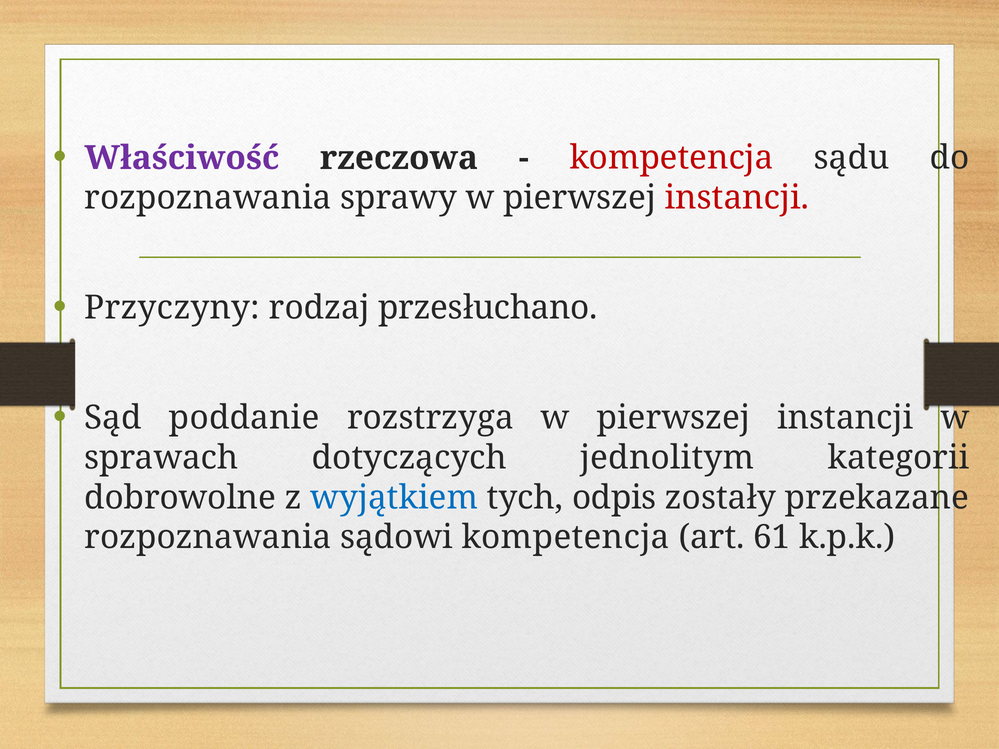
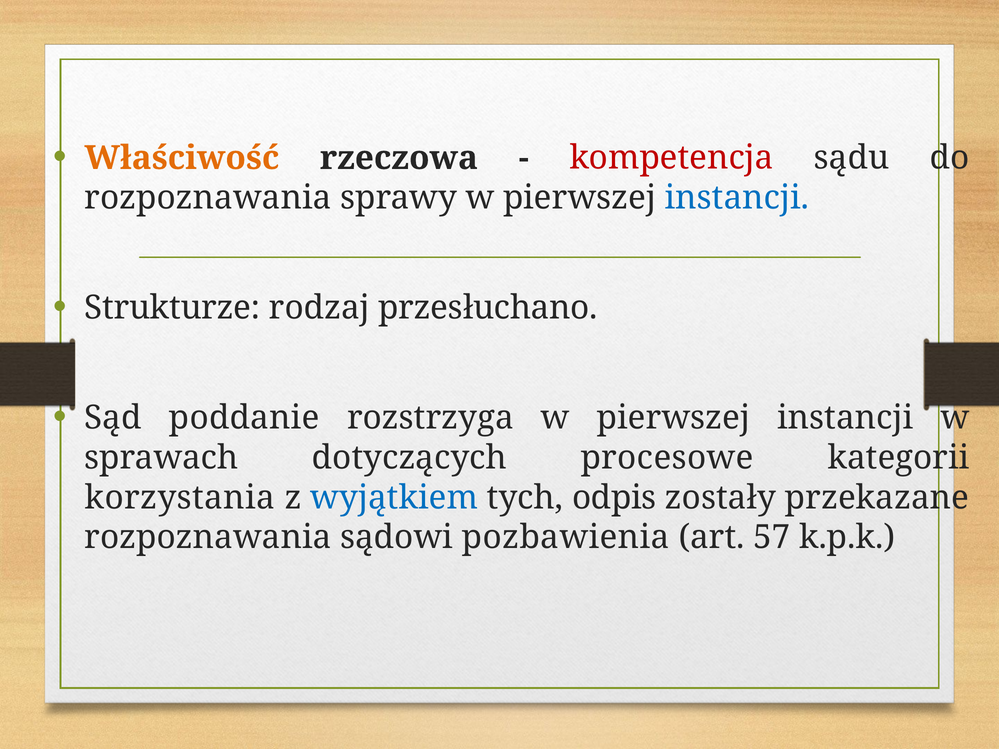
Właściwość colour: purple -> orange
instancji at (737, 198) colour: red -> blue
Przyczyny: Przyczyny -> Strukturze
jednolitym: jednolitym -> procesowe
dobrowolne: dobrowolne -> korzystania
sądowi kompetencja: kompetencja -> pozbawienia
61: 61 -> 57
